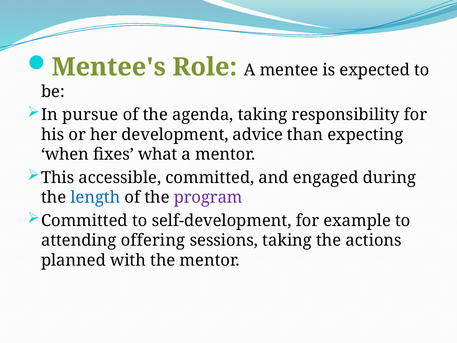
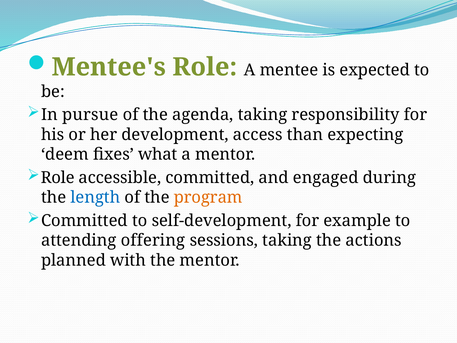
advice: advice -> access
when: when -> deem
This at (58, 178): This -> Role
program colour: purple -> orange
